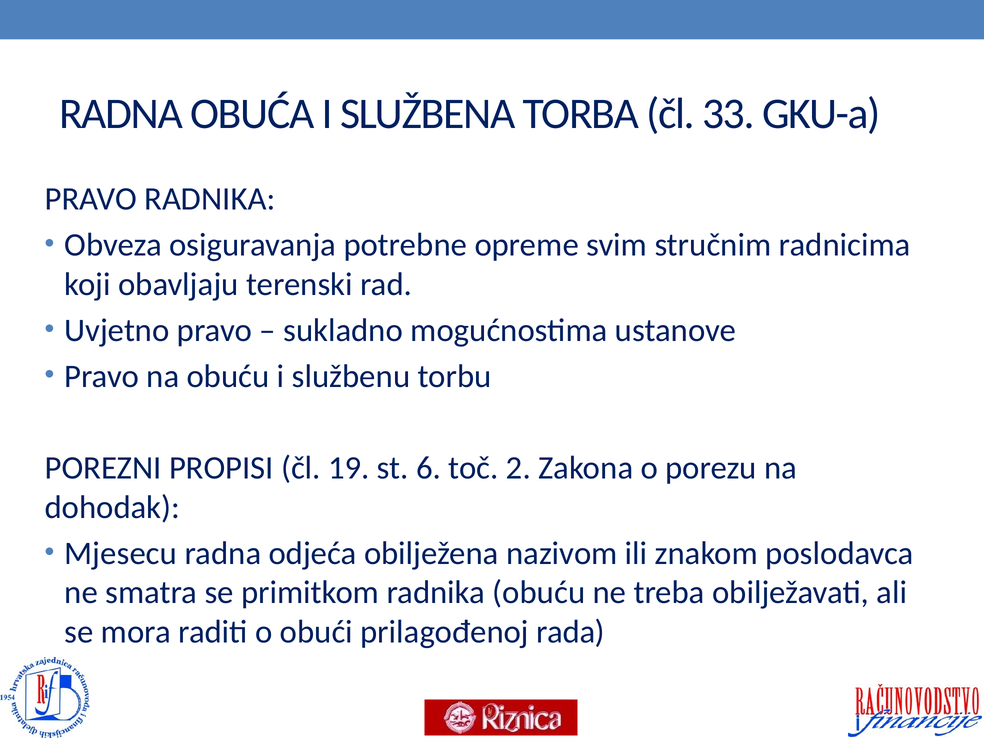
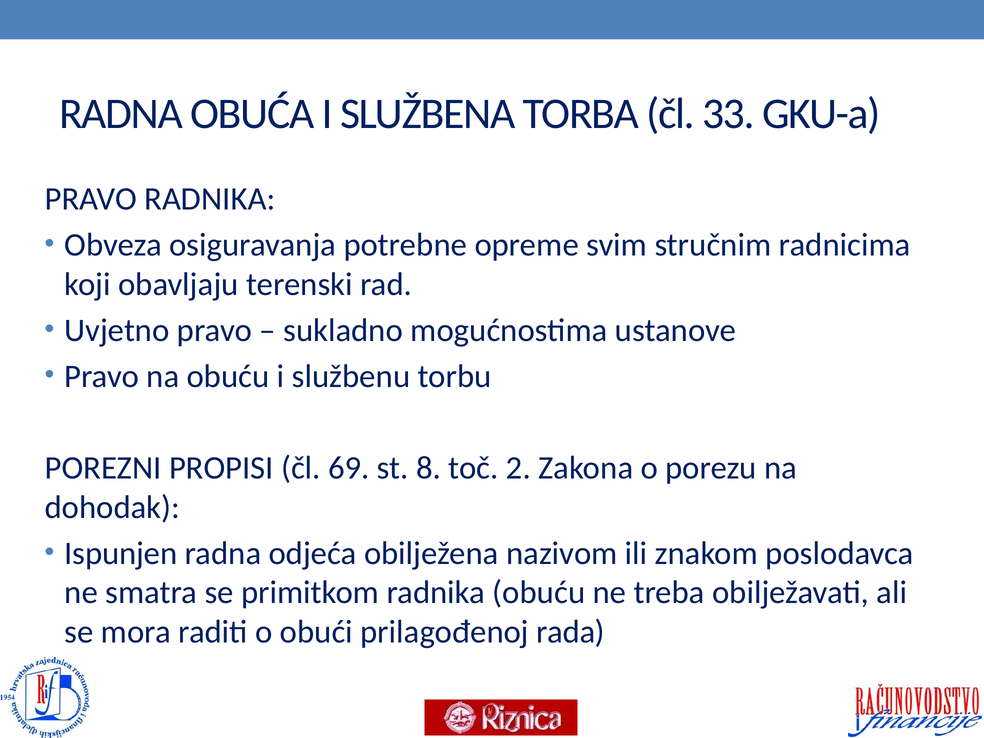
19: 19 -> 69
6: 6 -> 8
Mjesecu: Mjesecu -> Ispunjen
